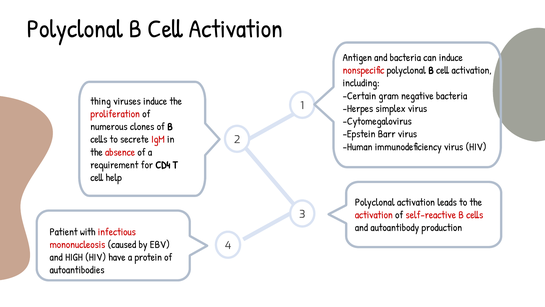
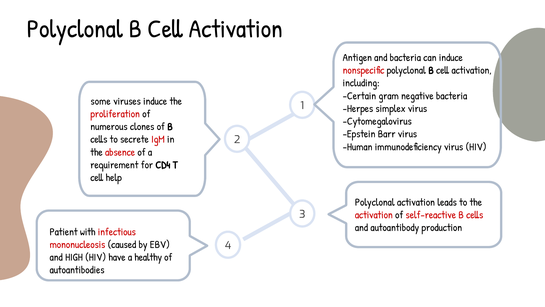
thing: thing -> some
protein: protein -> healthy
